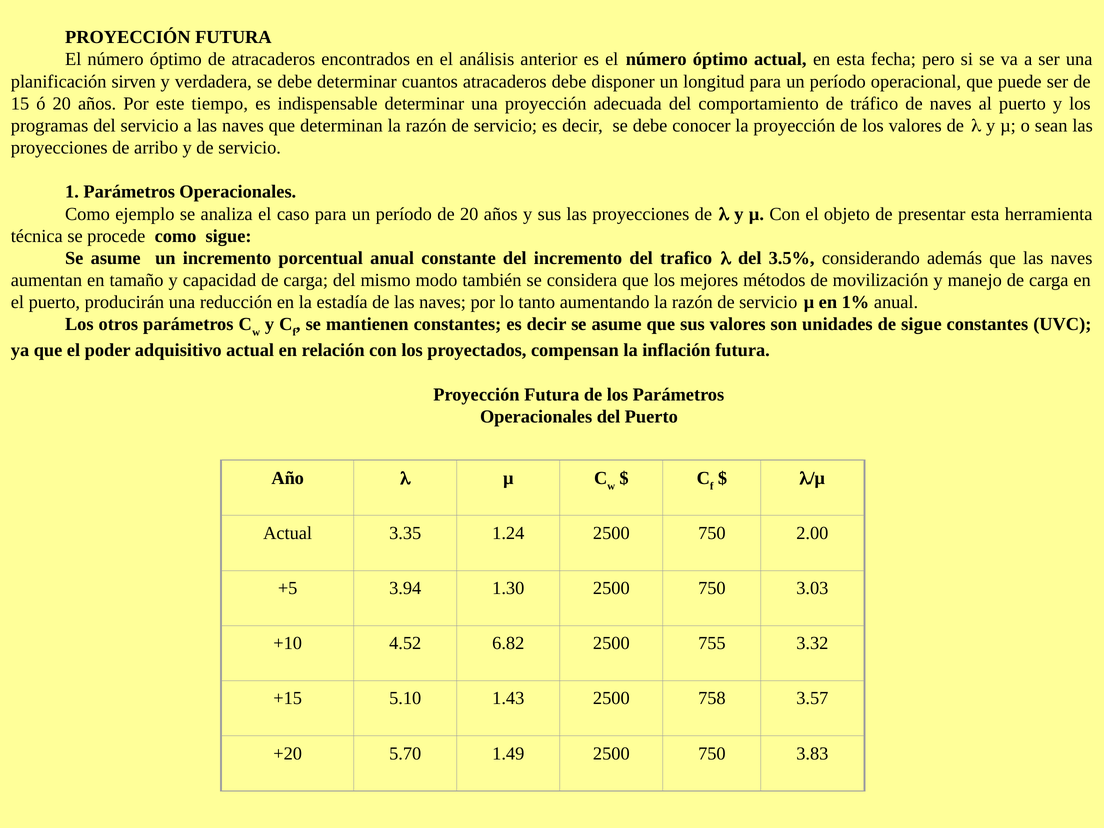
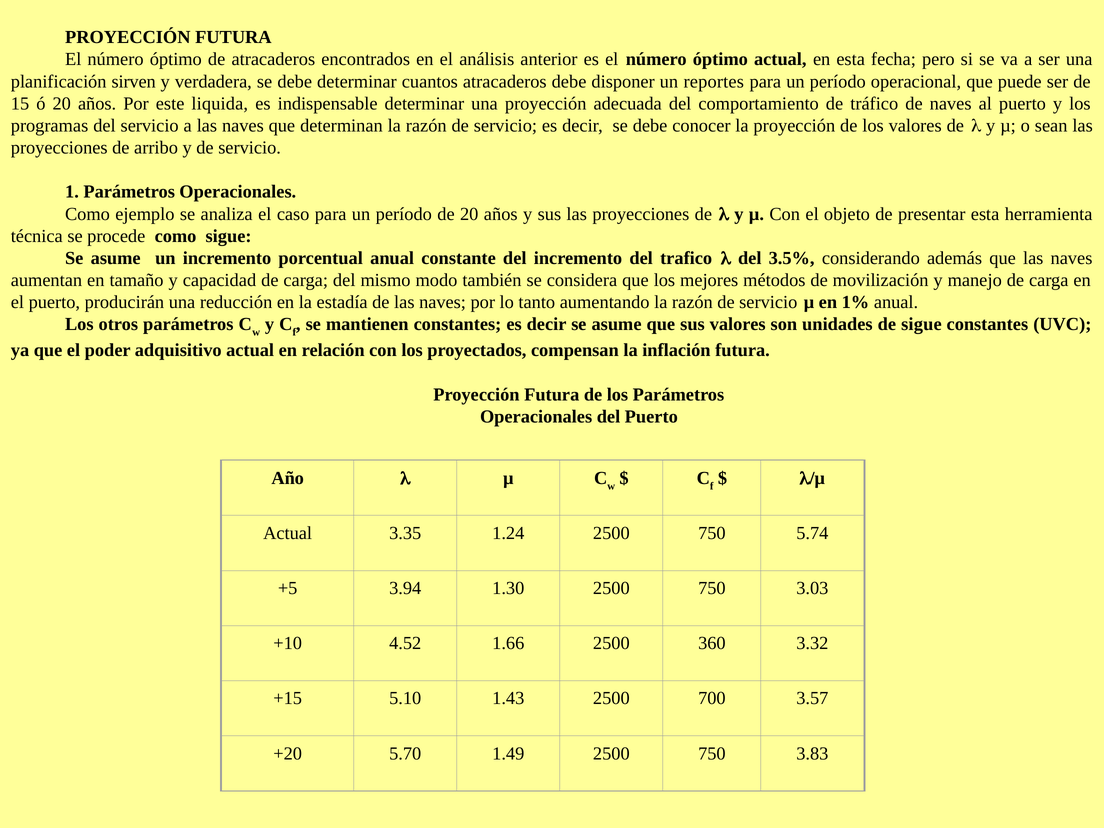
longitud: longitud -> reportes
tiempo: tiempo -> liquida
2.00: 2.00 -> 5.74
6.82: 6.82 -> 1.66
755: 755 -> 360
758: 758 -> 700
